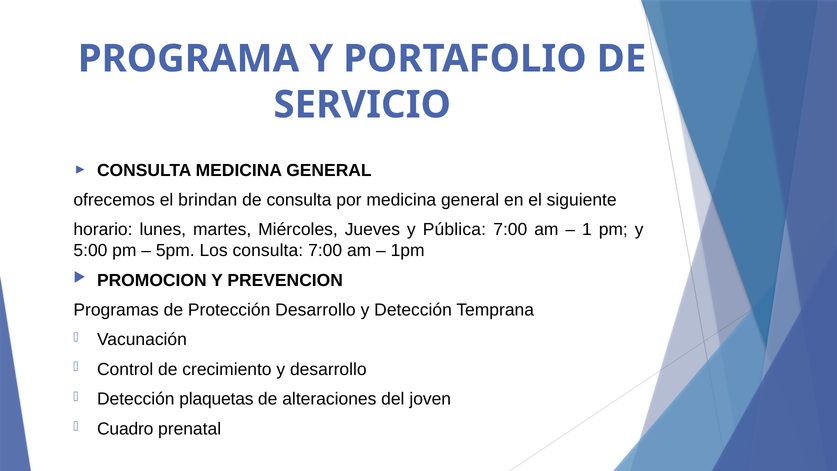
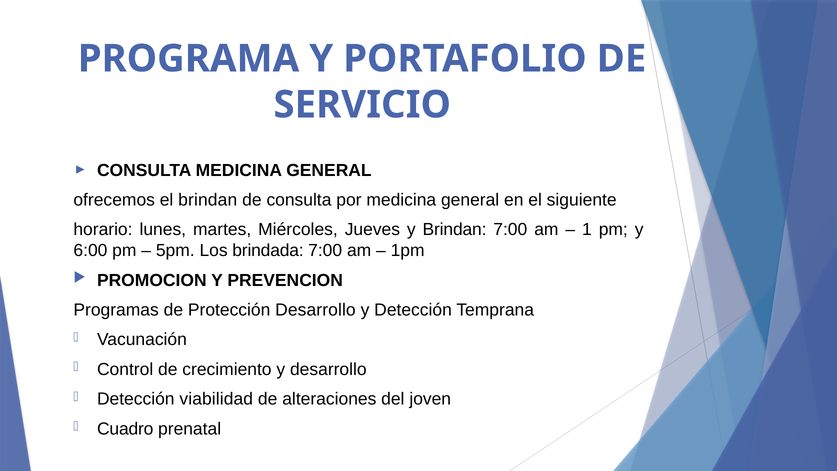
y Pública: Pública -> Brindan
5:00: 5:00 -> 6:00
Los consulta: consulta -> brindada
plaquetas: plaquetas -> viabilidad
